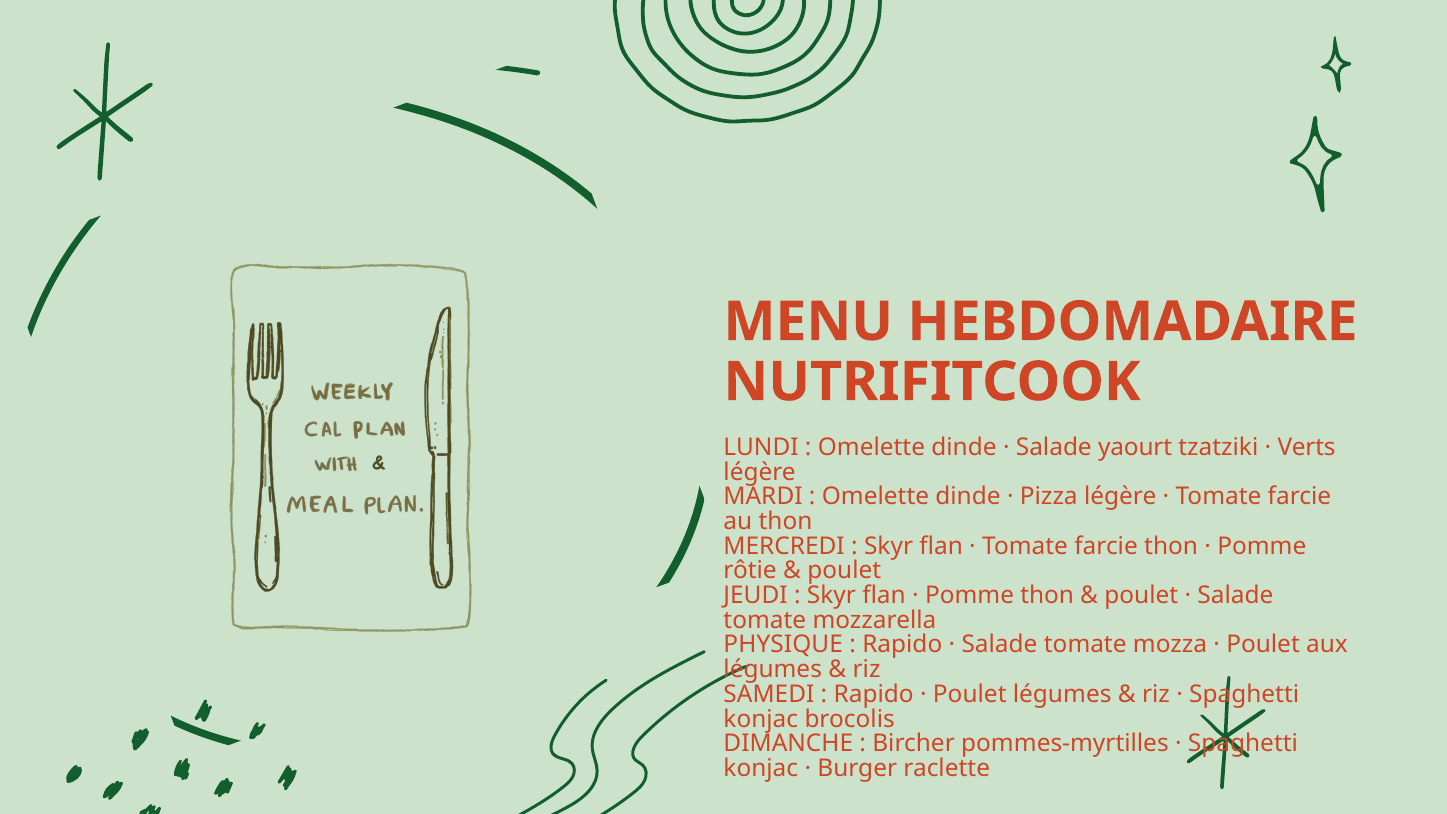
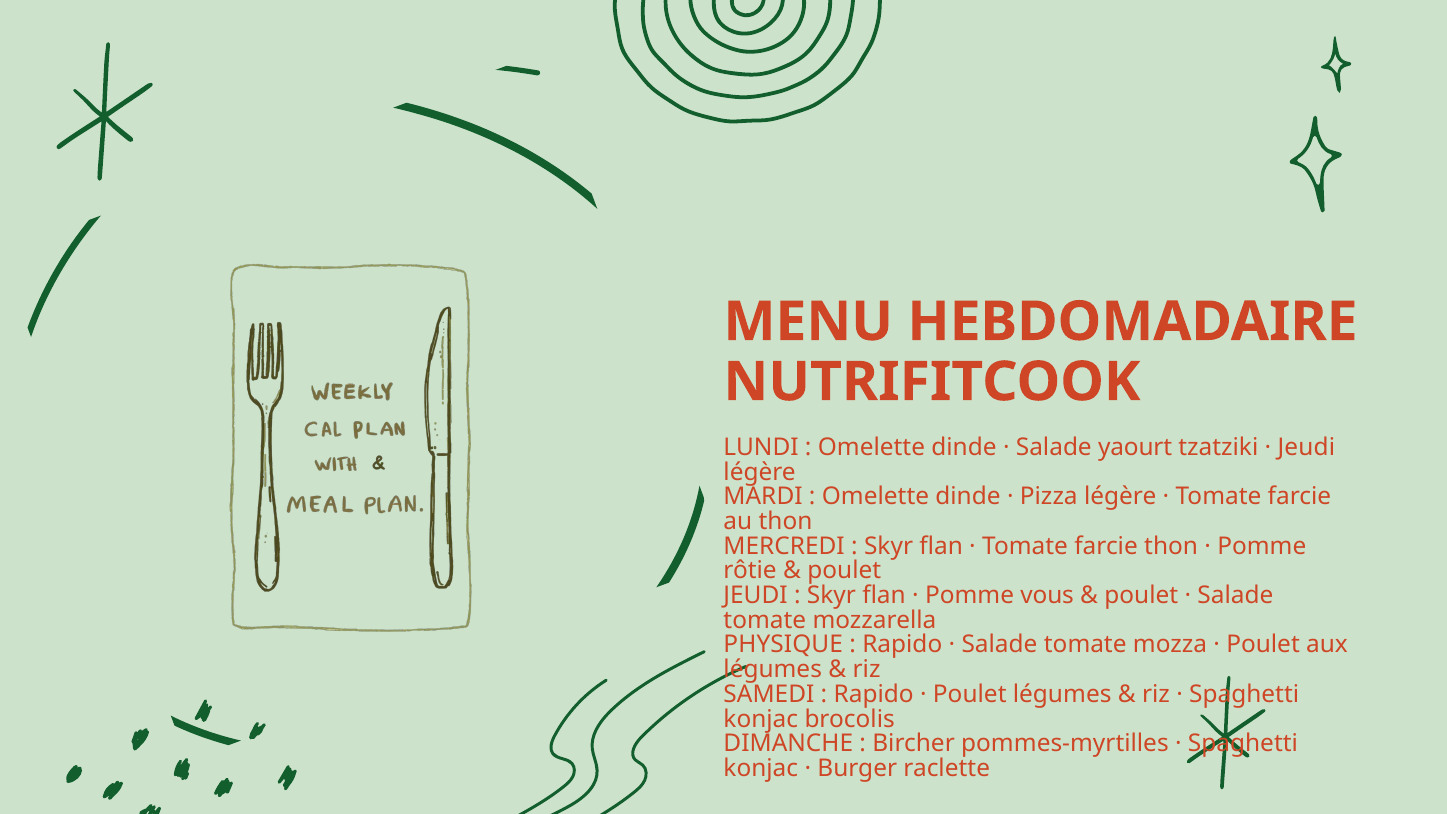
Verts at (1307, 447): Verts -> Jeudi
Pomme thon: thon -> vous
